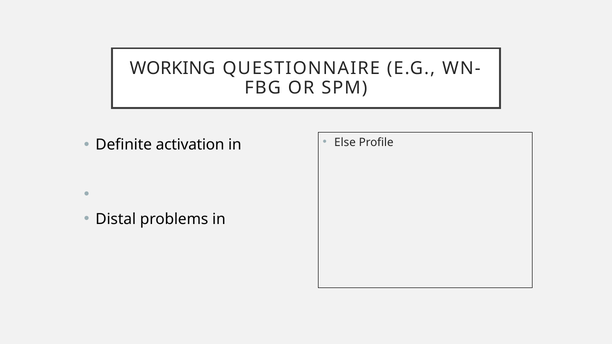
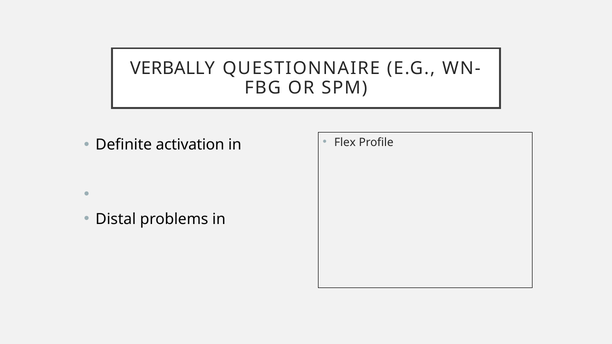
WORKING: WORKING -> VERBALLY
Else: Else -> Flex
